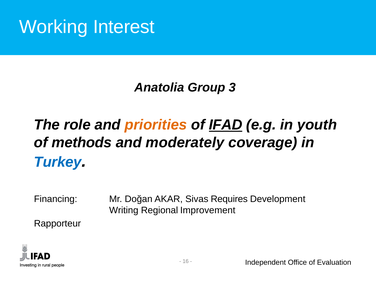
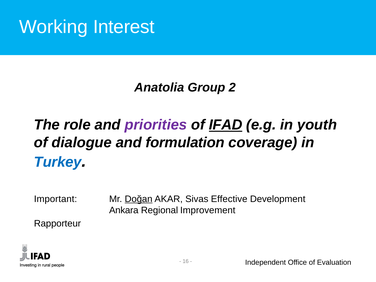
3: 3 -> 2
priorities colour: orange -> purple
methods: methods -> dialogue
moderately: moderately -> formulation
Financing: Financing -> Important
Doğan underline: none -> present
Requires: Requires -> Effective
Writing: Writing -> Ankara
